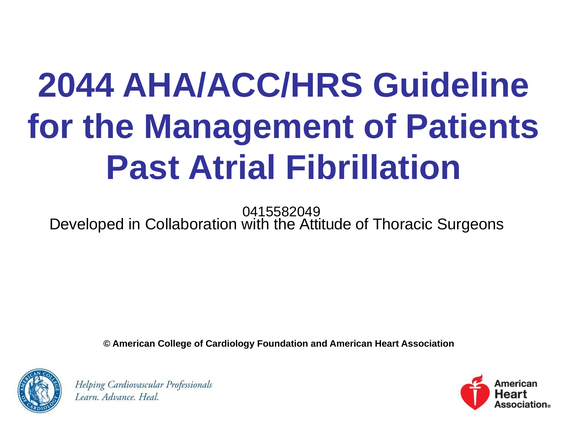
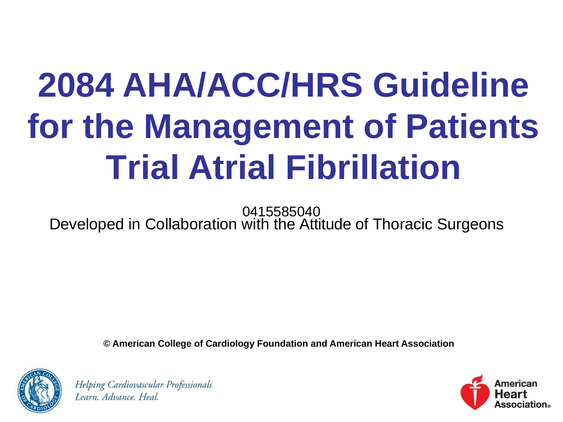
2044: 2044 -> 2084
Past: Past -> Trial
0415582049: 0415582049 -> 0415585040
